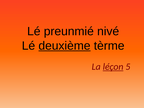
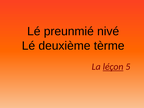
deuxième underline: present -> none
